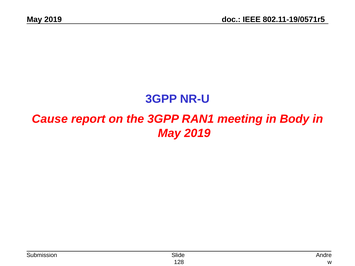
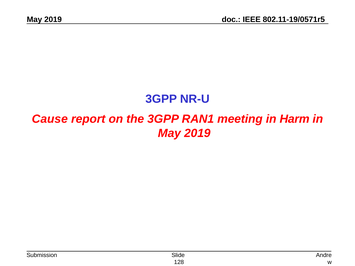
Body: Body -> Harm
